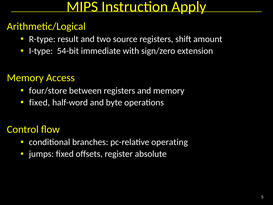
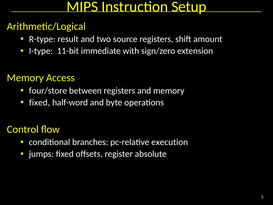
Apply: Apply -> Setup
54-bit: 54-bit -> 11-bit
operating: operating -> execution
